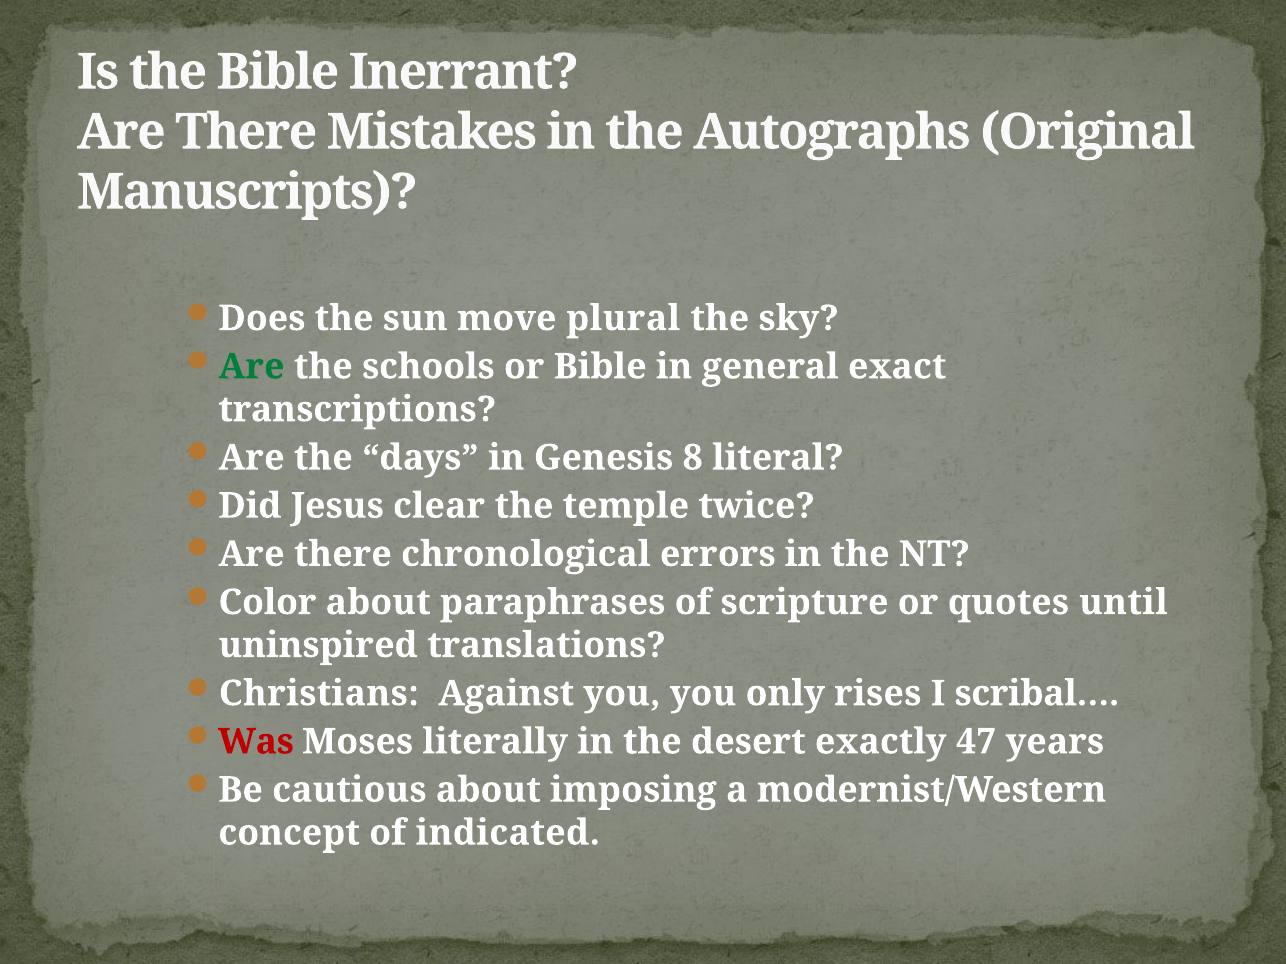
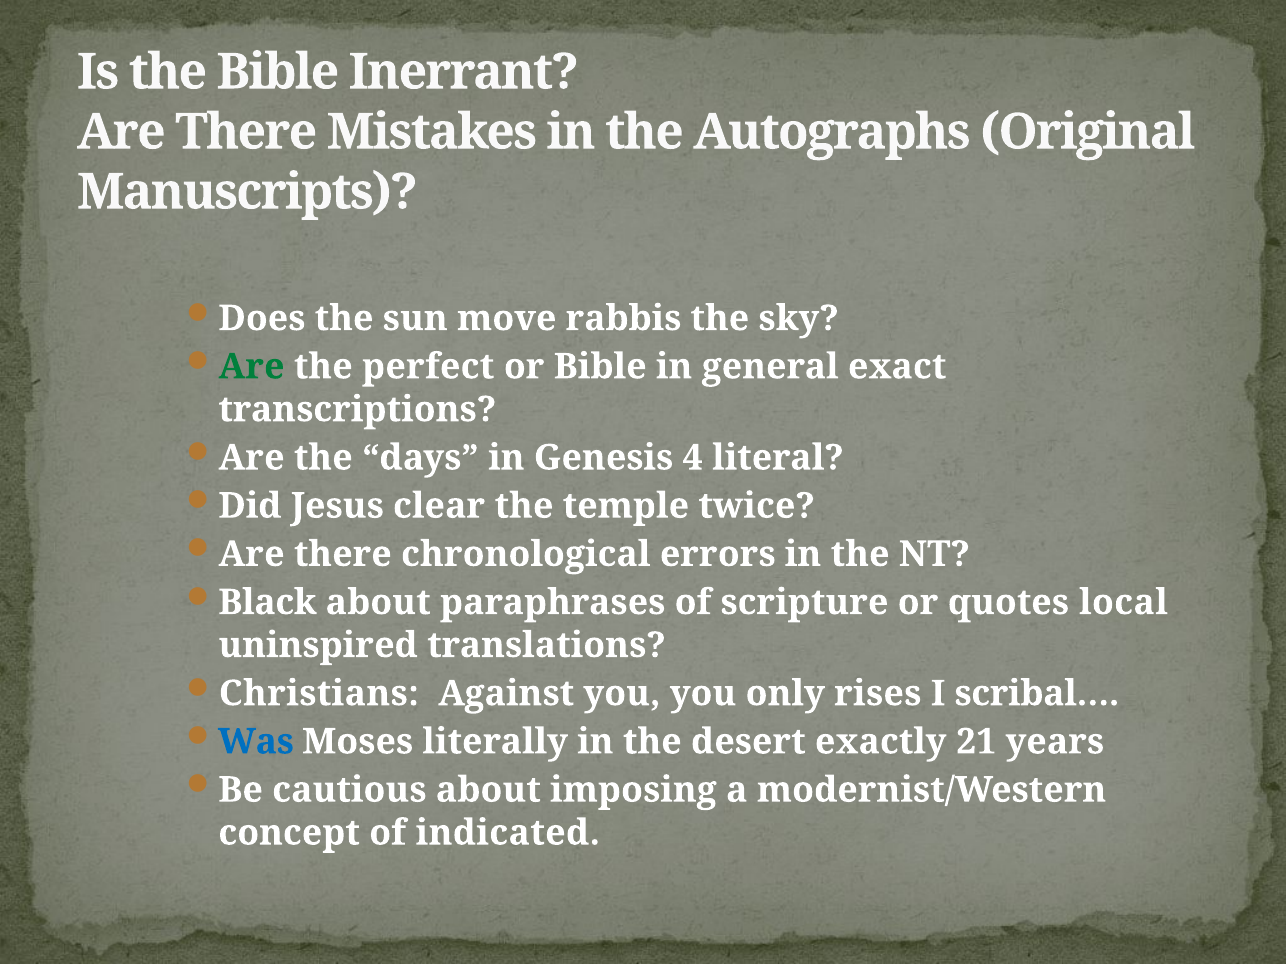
plural: plural -> rabbis
schools: schools -> perfect
8: 8 -> 4
Color: Color -> Black
until: until -> local
Was colour: red -> blue
47: 47 -> 21
